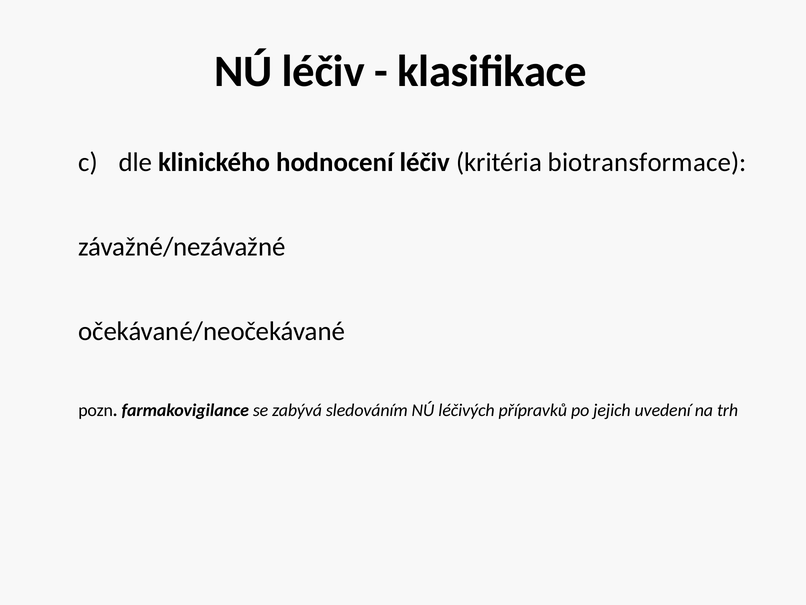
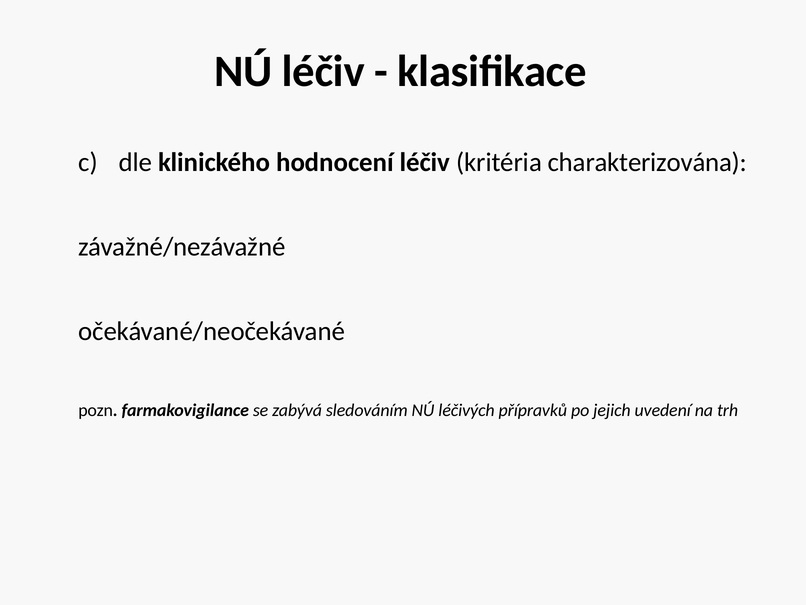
biotransformace: biotransformace -> charakterizována
